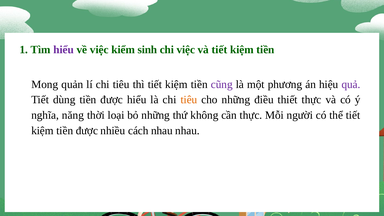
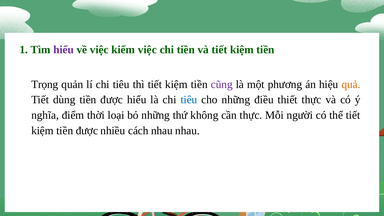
kiểm sinh: sinh -> việc
chi việc: việc -> tiền
Mong: Mong -> Trọng
quả colour: purple -> orange
tiêu at (189, 100) colour: orange -> blue
năng: năng -> điểm
